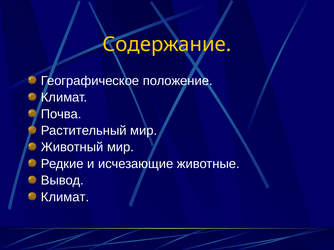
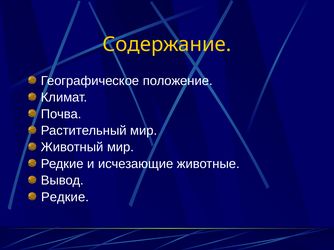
Климат at (65, 197): Климат -> Редкие
